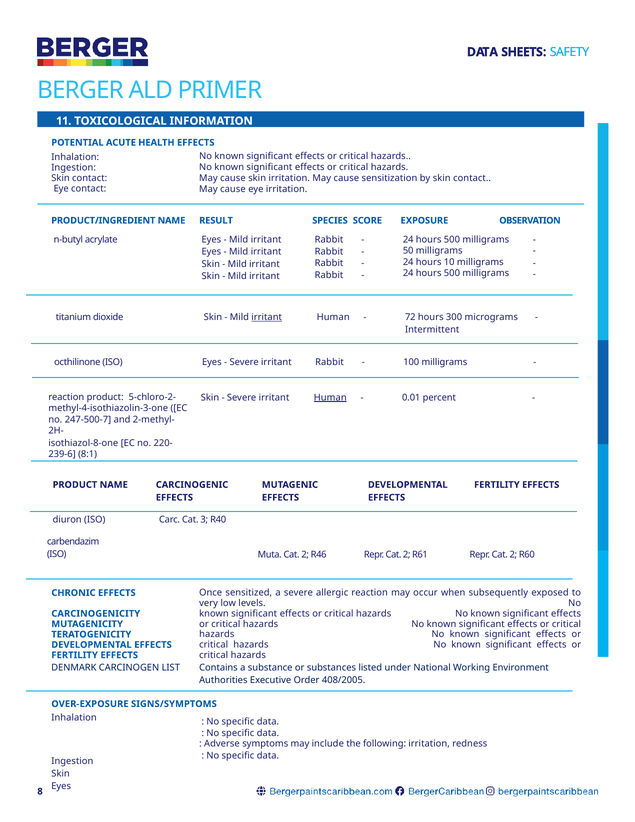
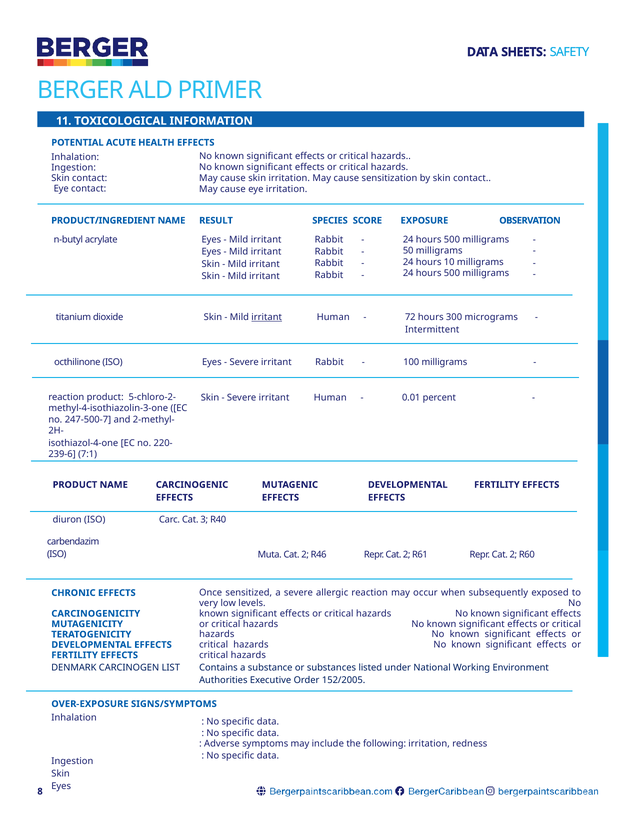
Human at (330, 397) underline: present -> none
isothiazol-8-one: isothiazol-8-one -> isothiazol-4-one
8:1: 8:1 -> 7:1
408/2005: 408/2005 -> 152/2005
